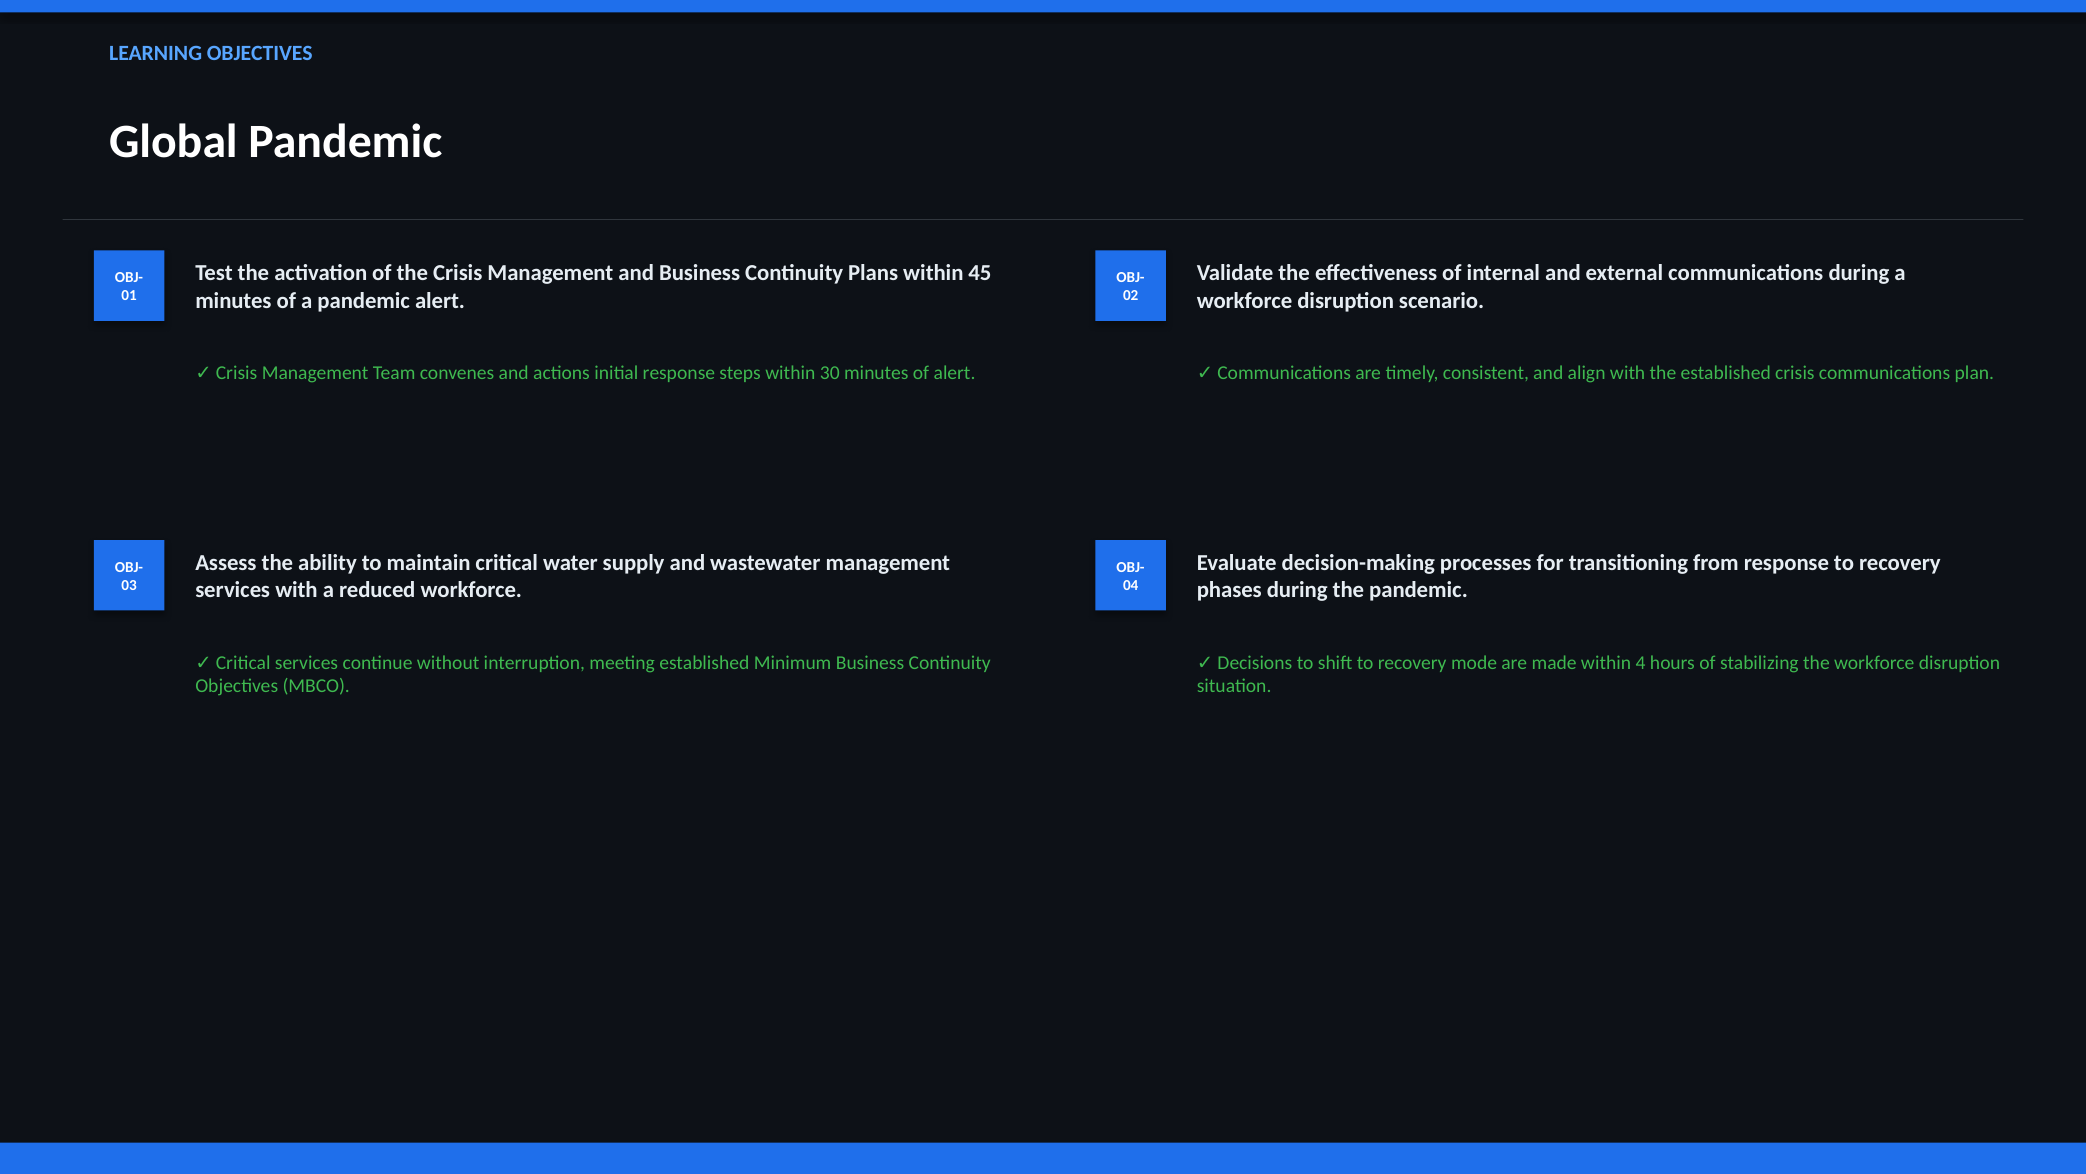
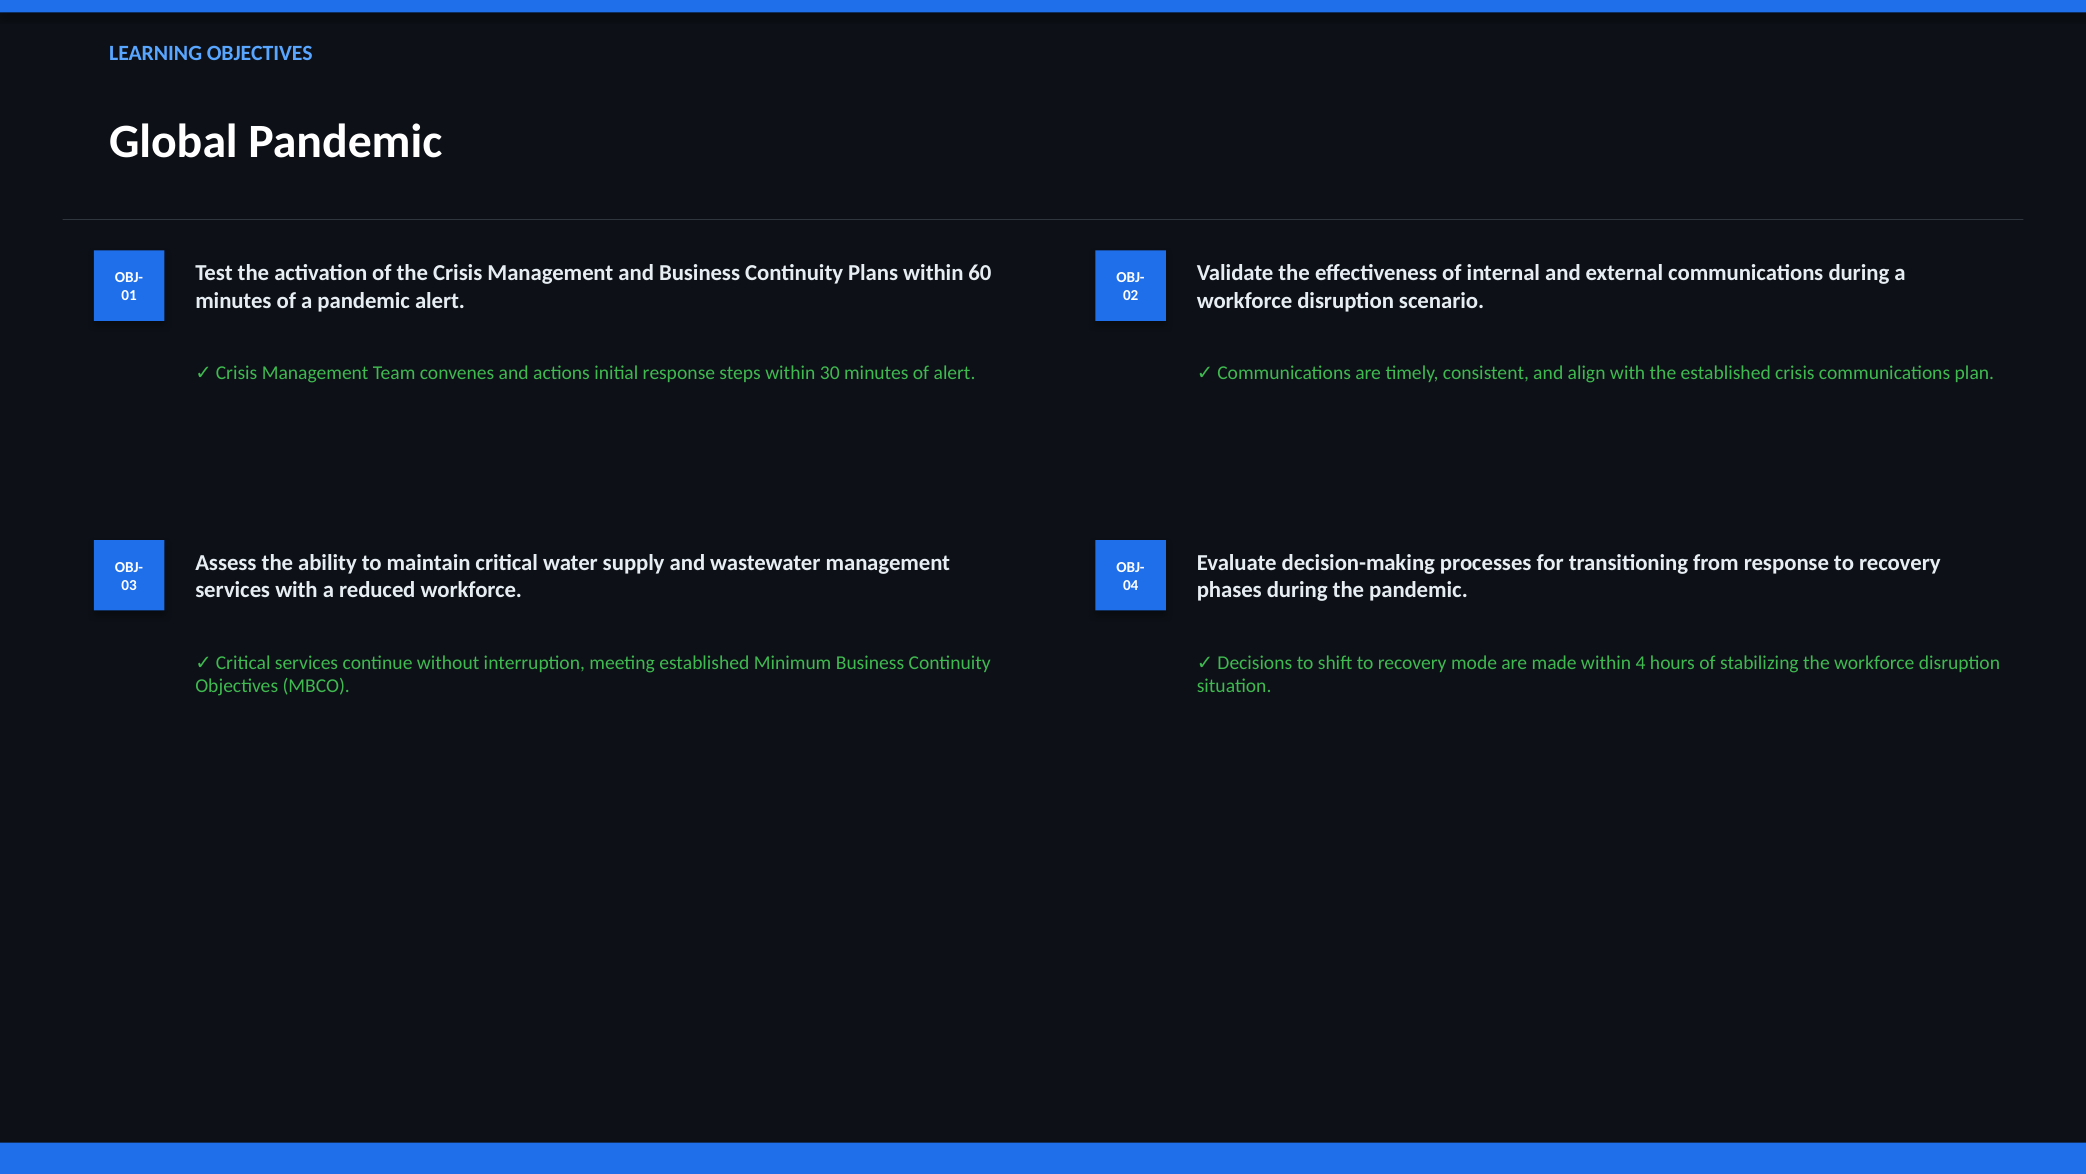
45: 45 -> 60
